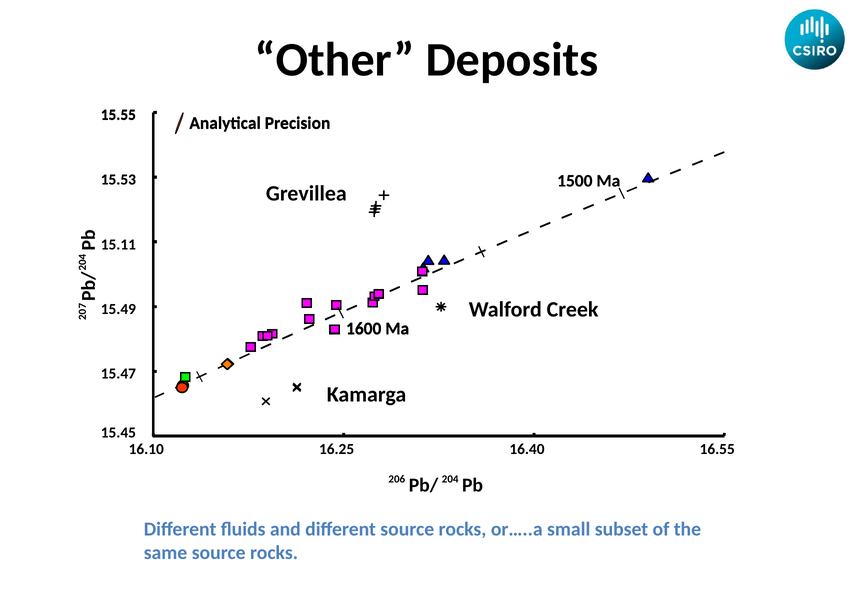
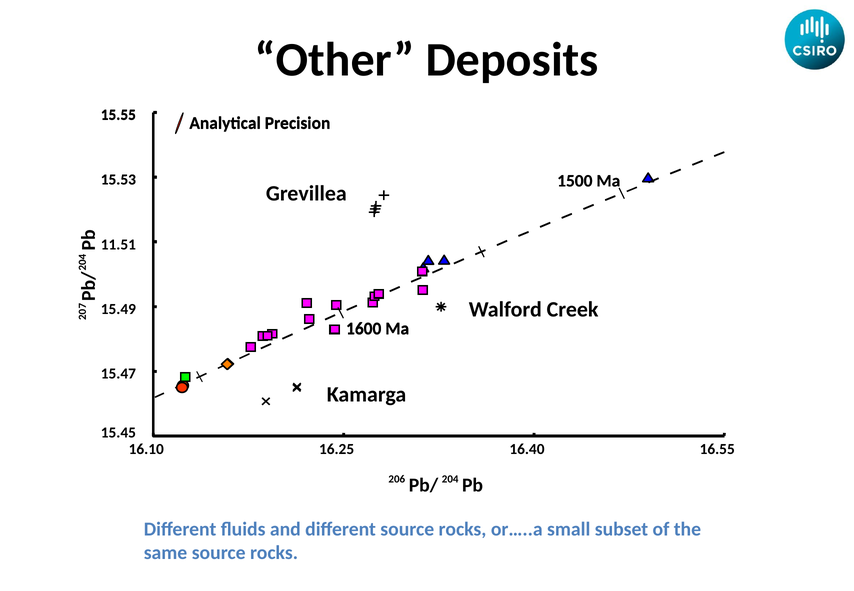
15.11: 15.11 -> 11.51
